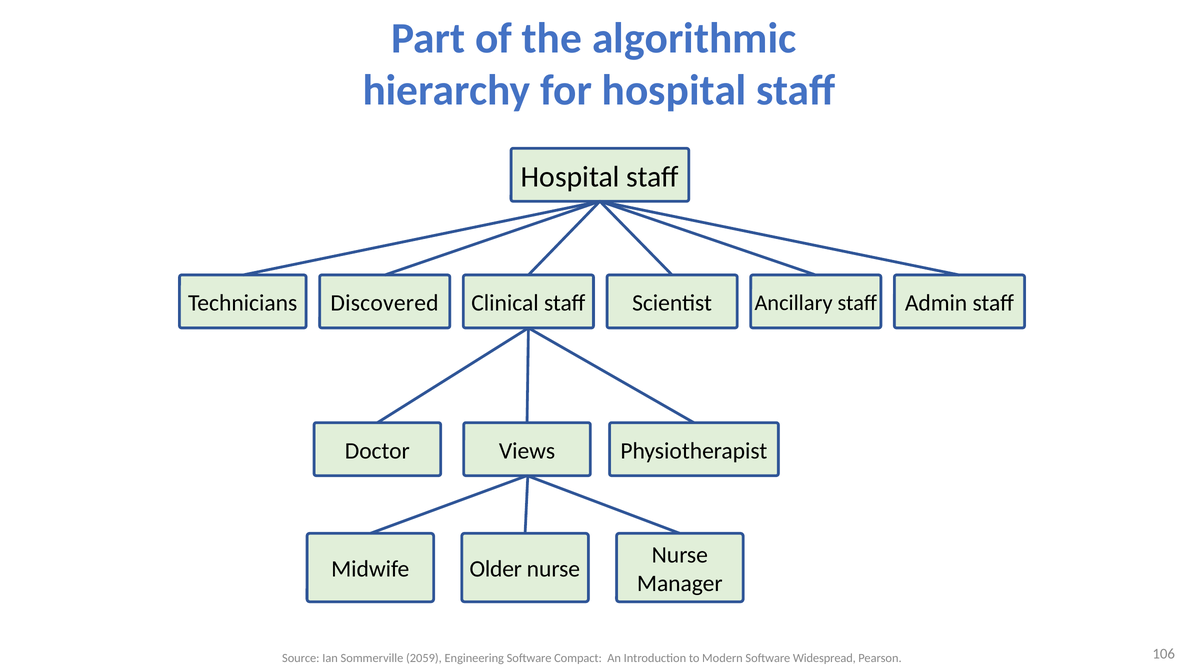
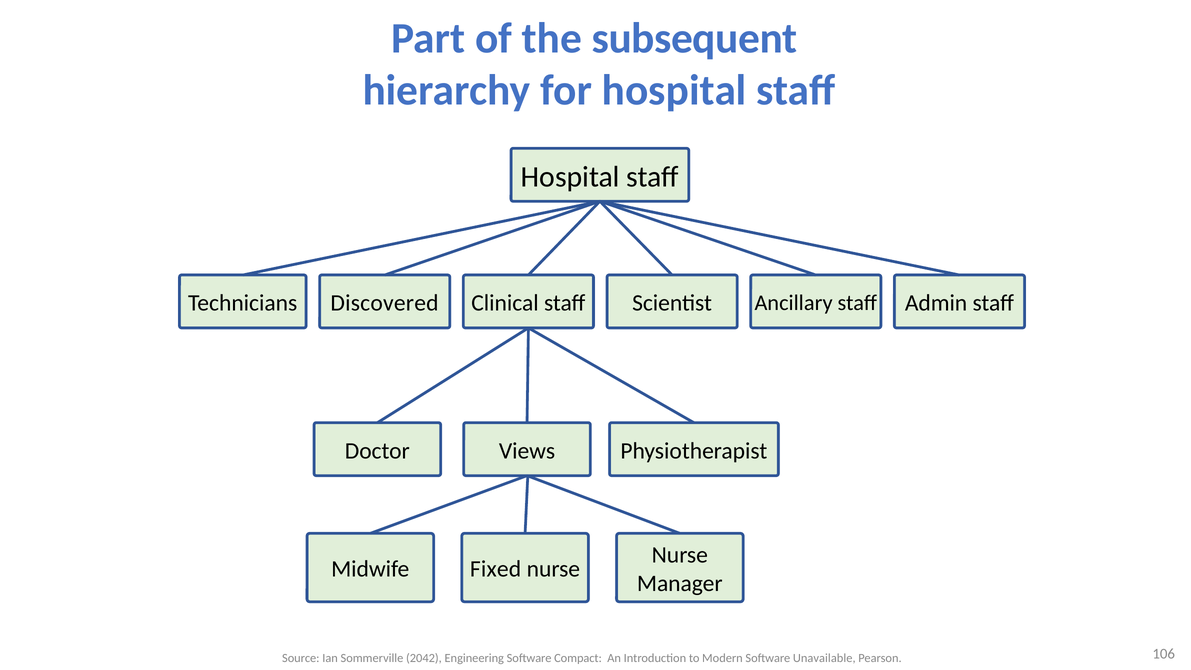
algorithmic: algorithmic -> subsequent
Older: Older -> Fixed
2059: 2059 -> 2042
Widespread: Widespread -> Unavailable
